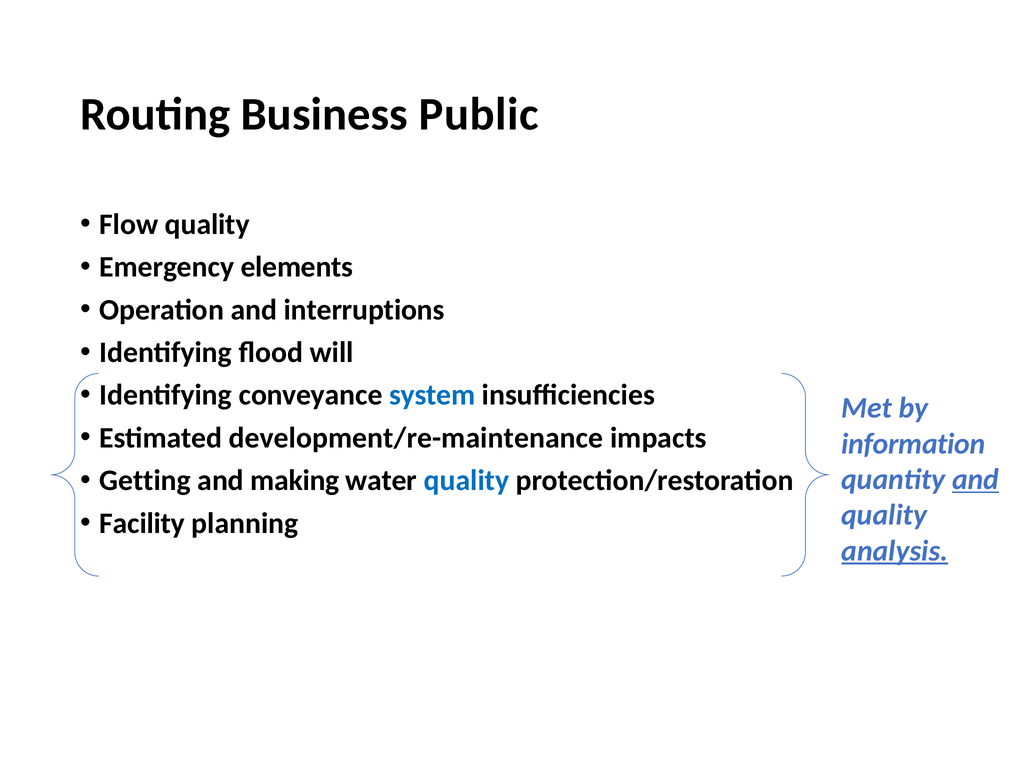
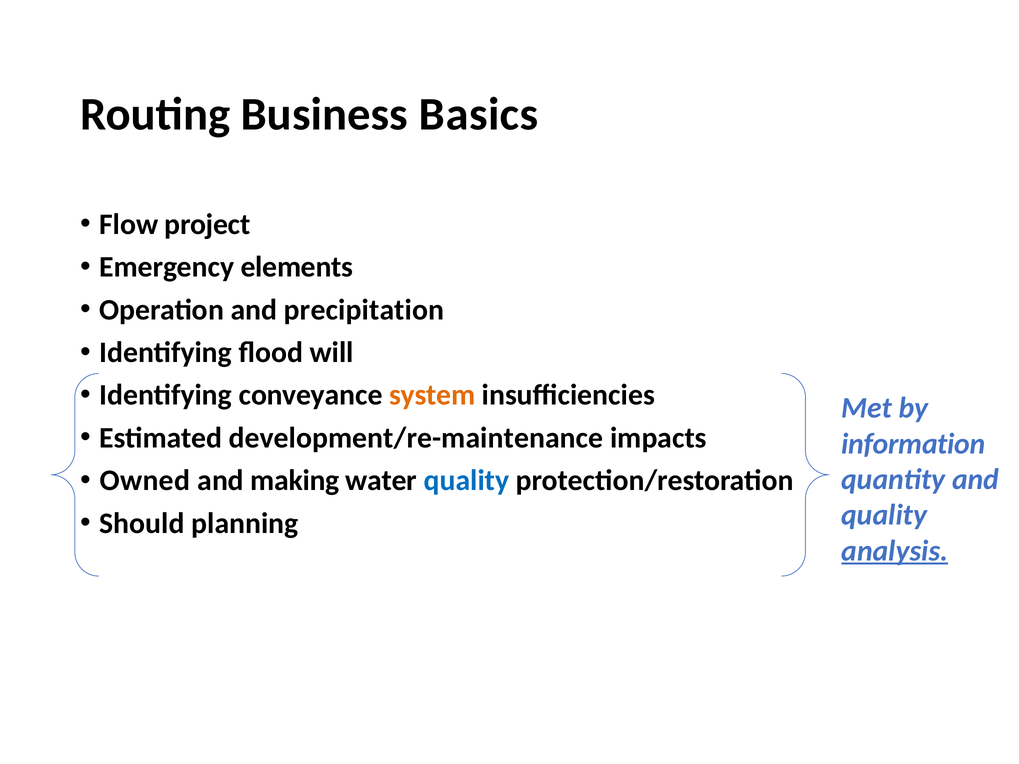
Public: Public -> Basics
Flow quality: quality -> project
interruptions: interruptions -> precipitation
system colour: blue -> orange
Getting: Getting -> Owned
and at (976, 480) underline: present -> none
Facility: Facility -> Should
